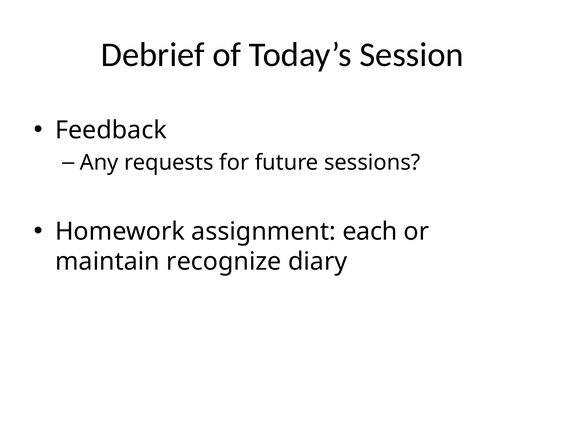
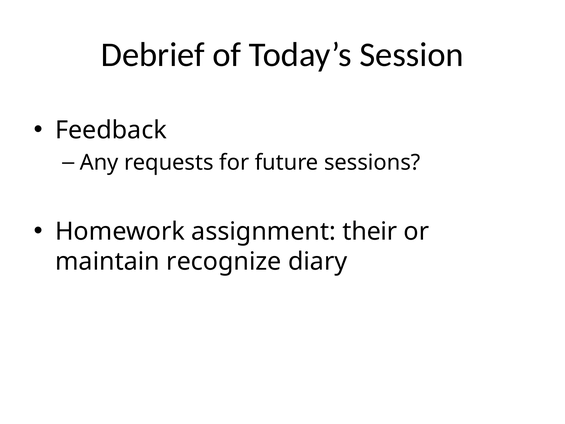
each: each -> their
